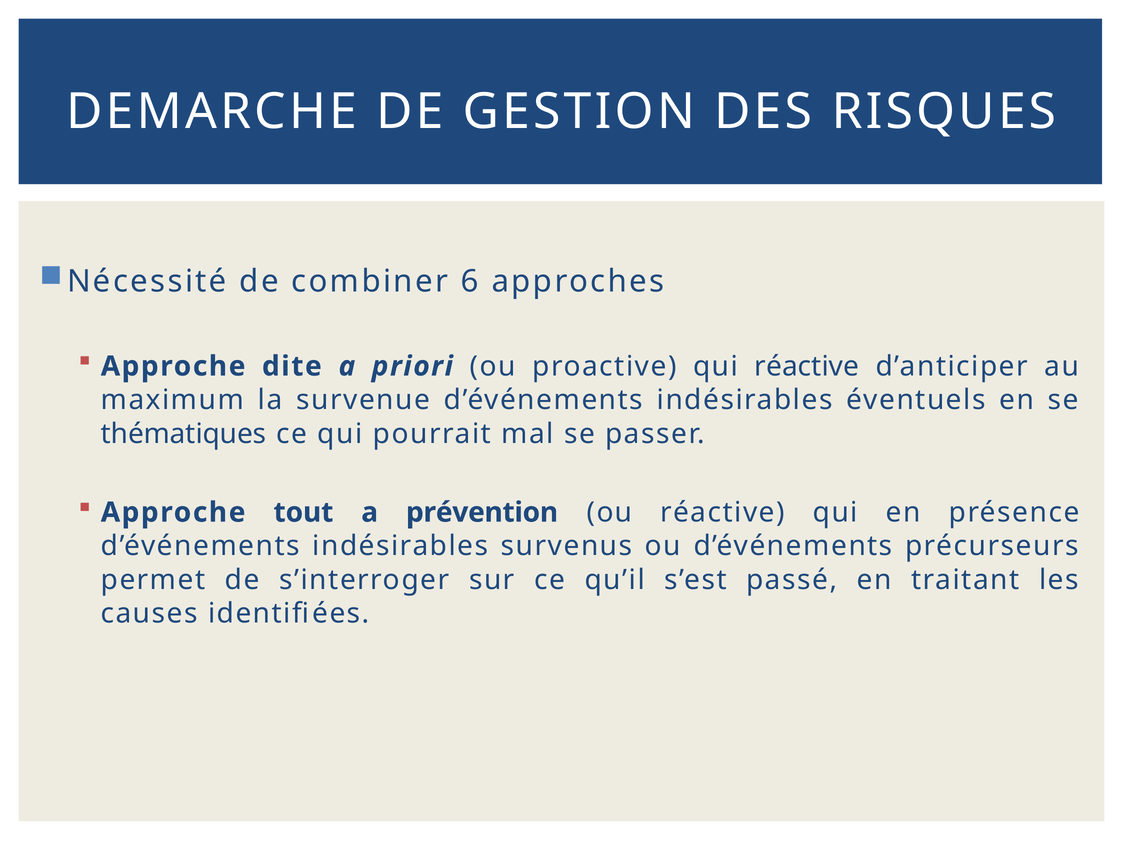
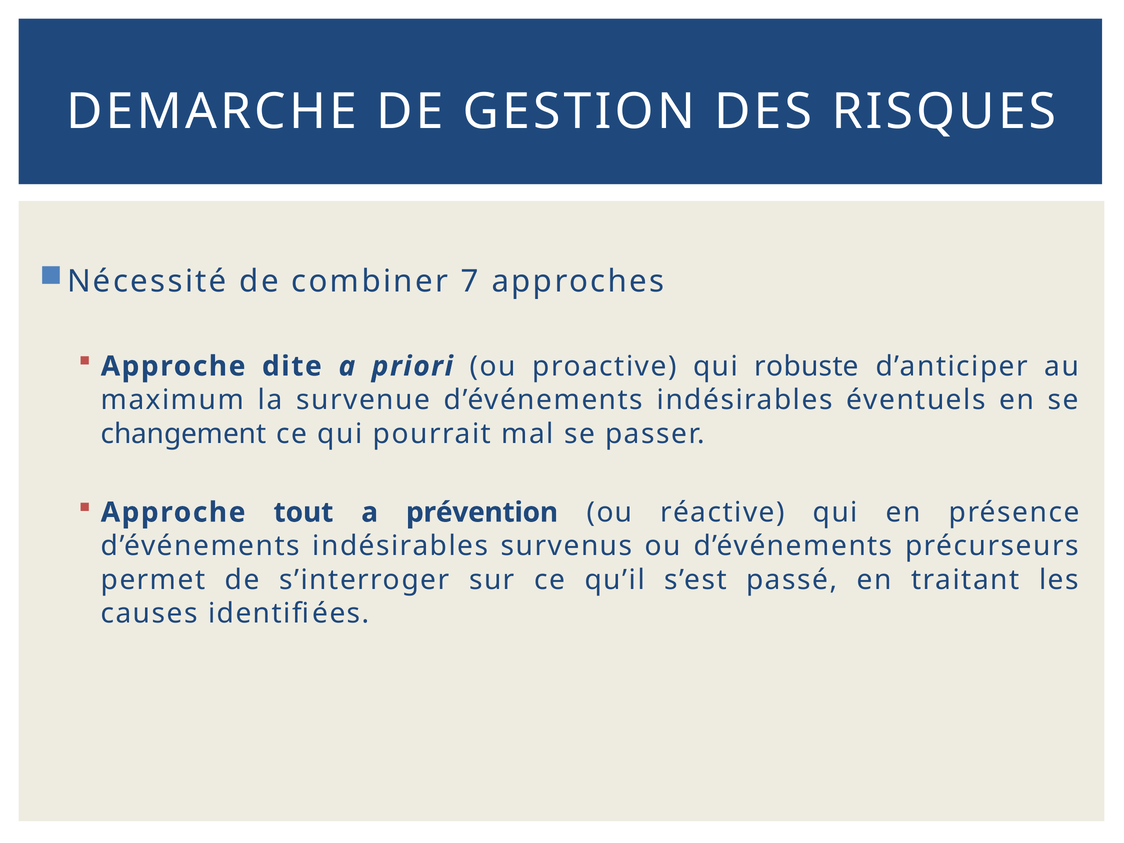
6: 6 -> 7
qui réactive: réactive -> robuste
thématiques: thématiques -> changement
